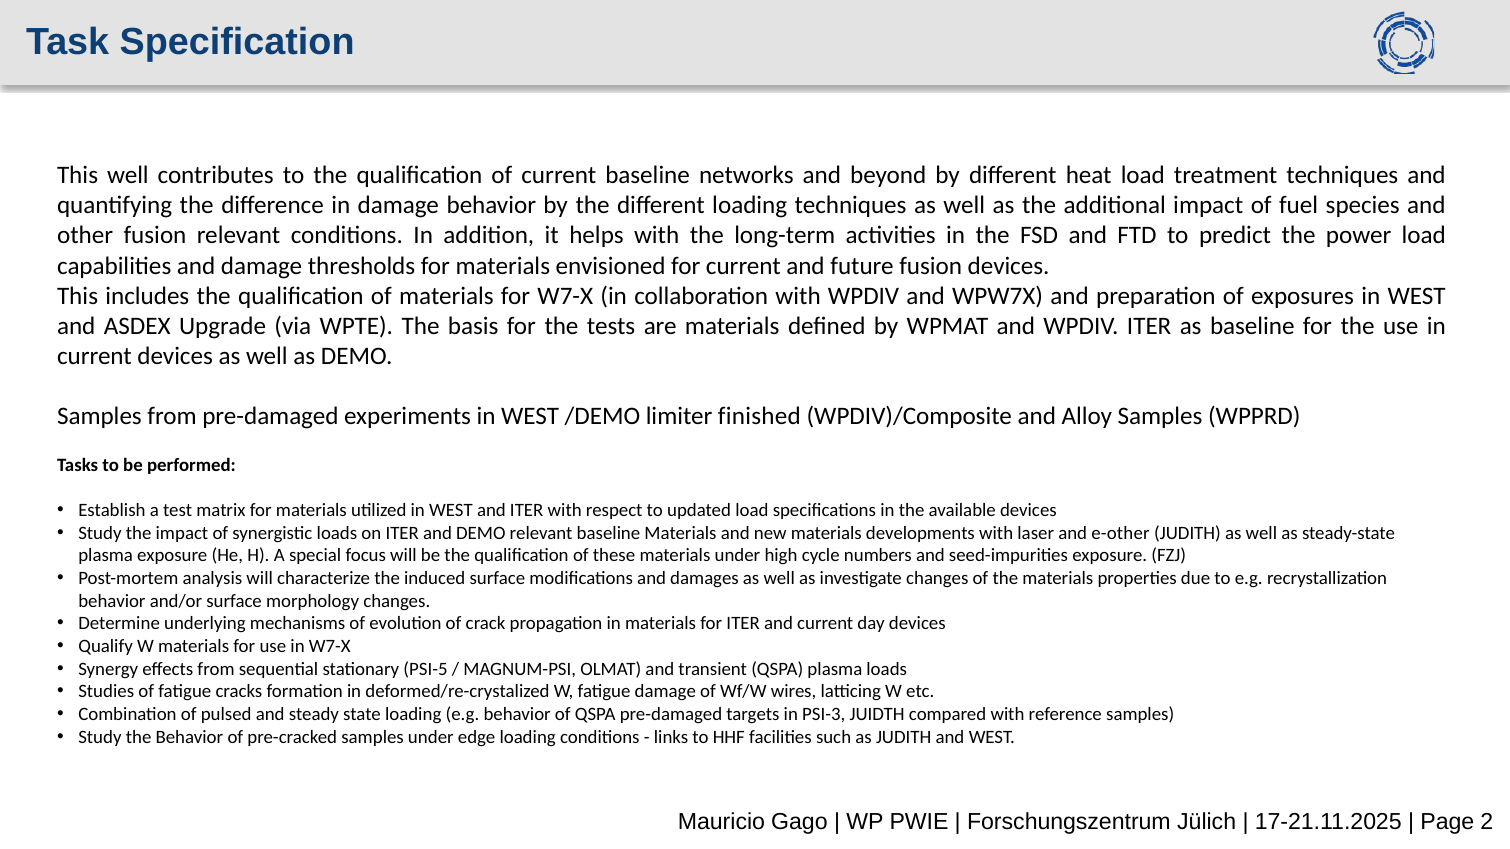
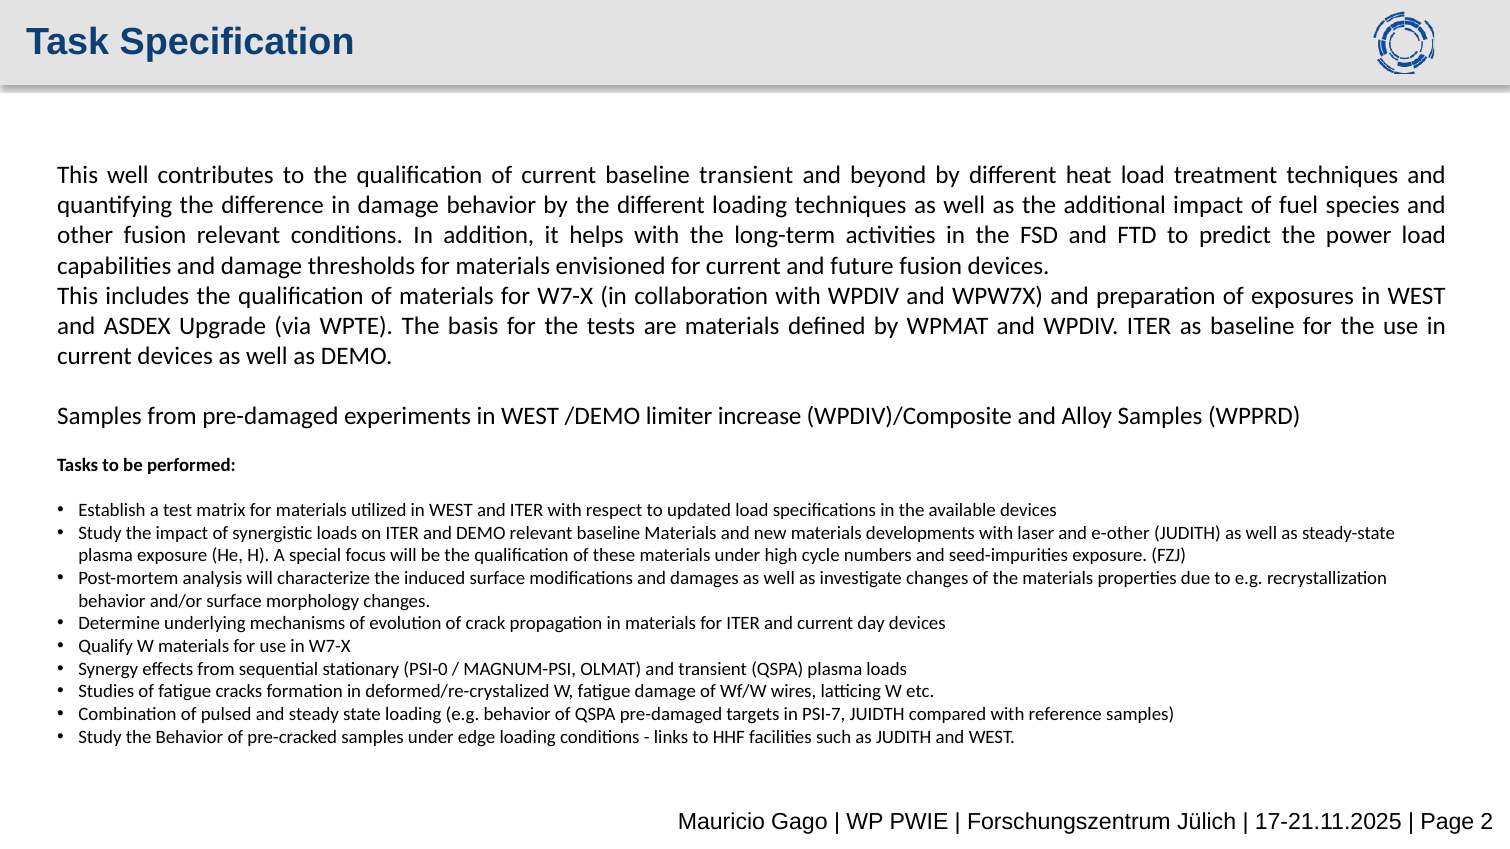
baseline networks: networks -> transient
finished: finished -> increase
PSI-5: PSI-5 -> PSI-0
PSI-3: PSI-3 -> PSI-7
